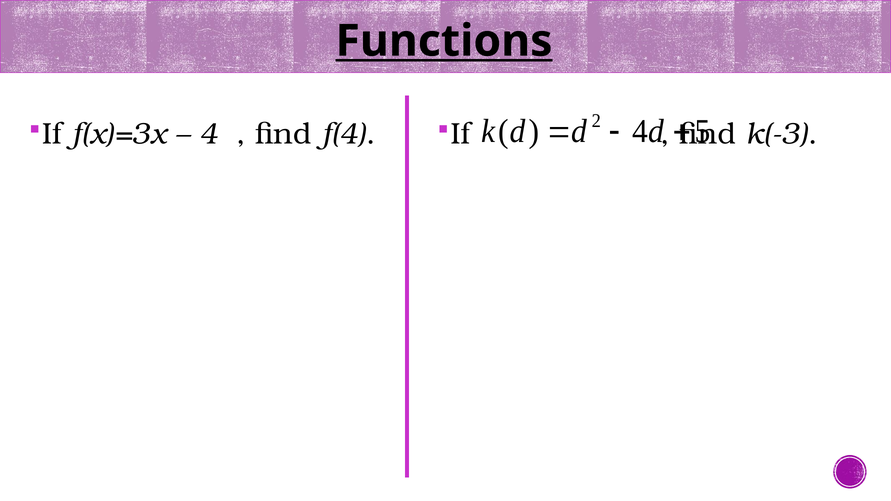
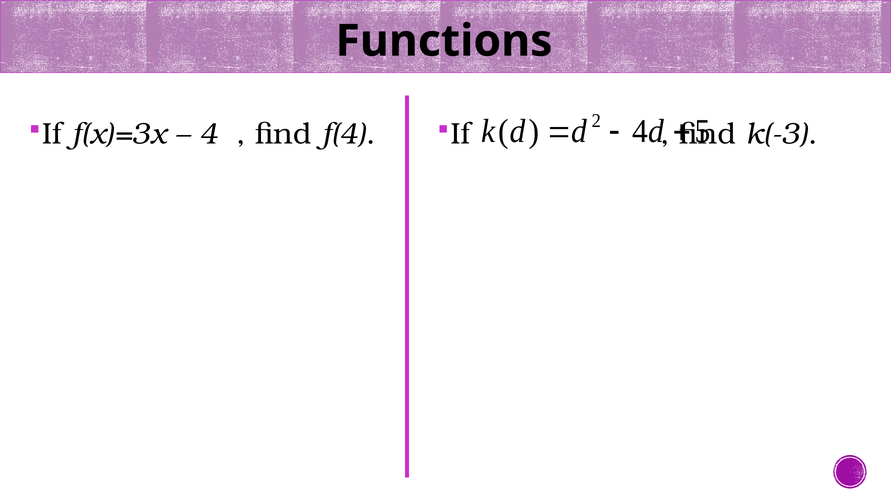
Functions underline: present -> none
